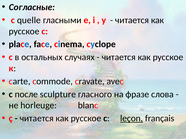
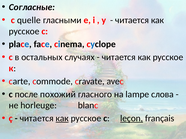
sculpture: sculpture -> похожий
фразе: фразе -> lampe
как at (62, 119) underline: none -> present
